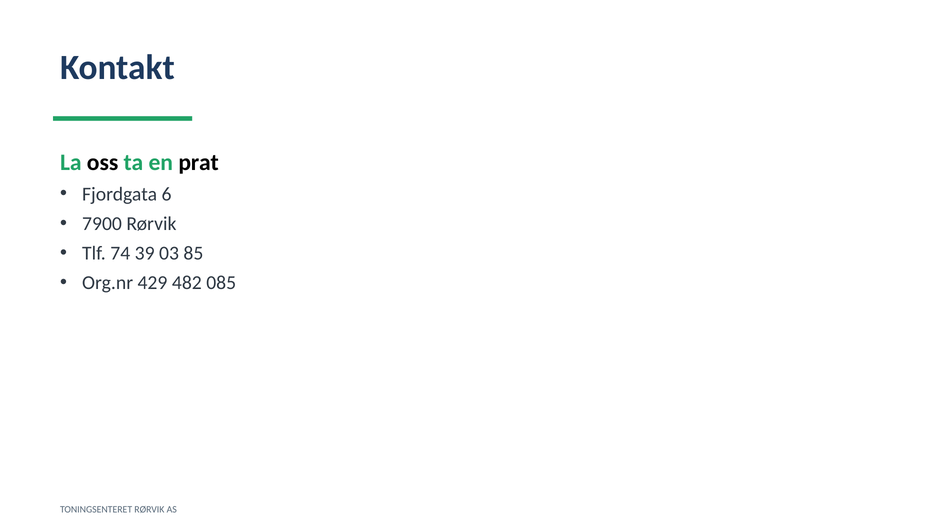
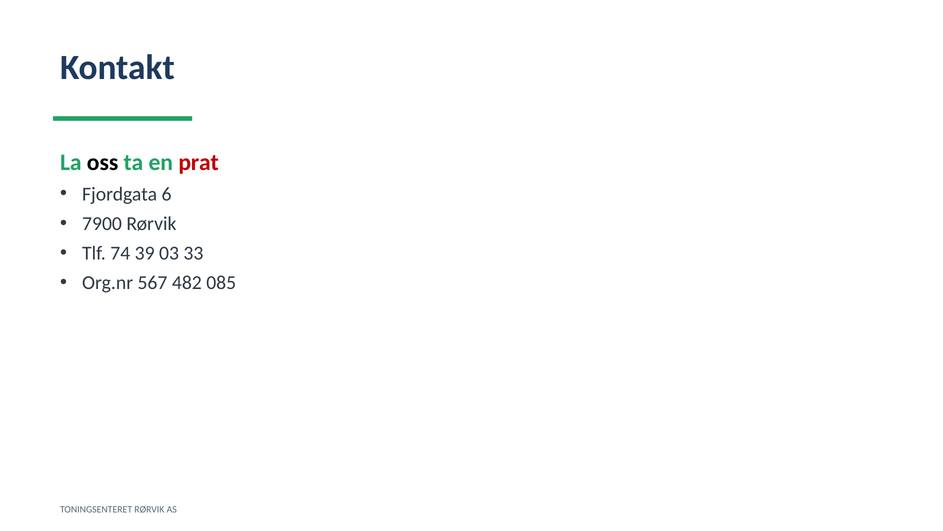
prat colour: black -> red
85: 85 -> 33
429: 429 -> 567
